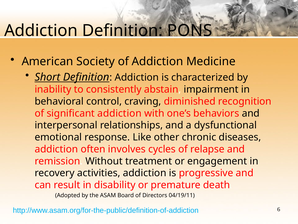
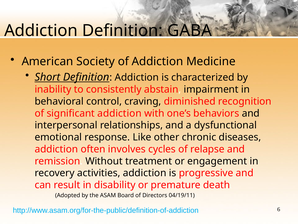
PONS: PONS -> GABA
